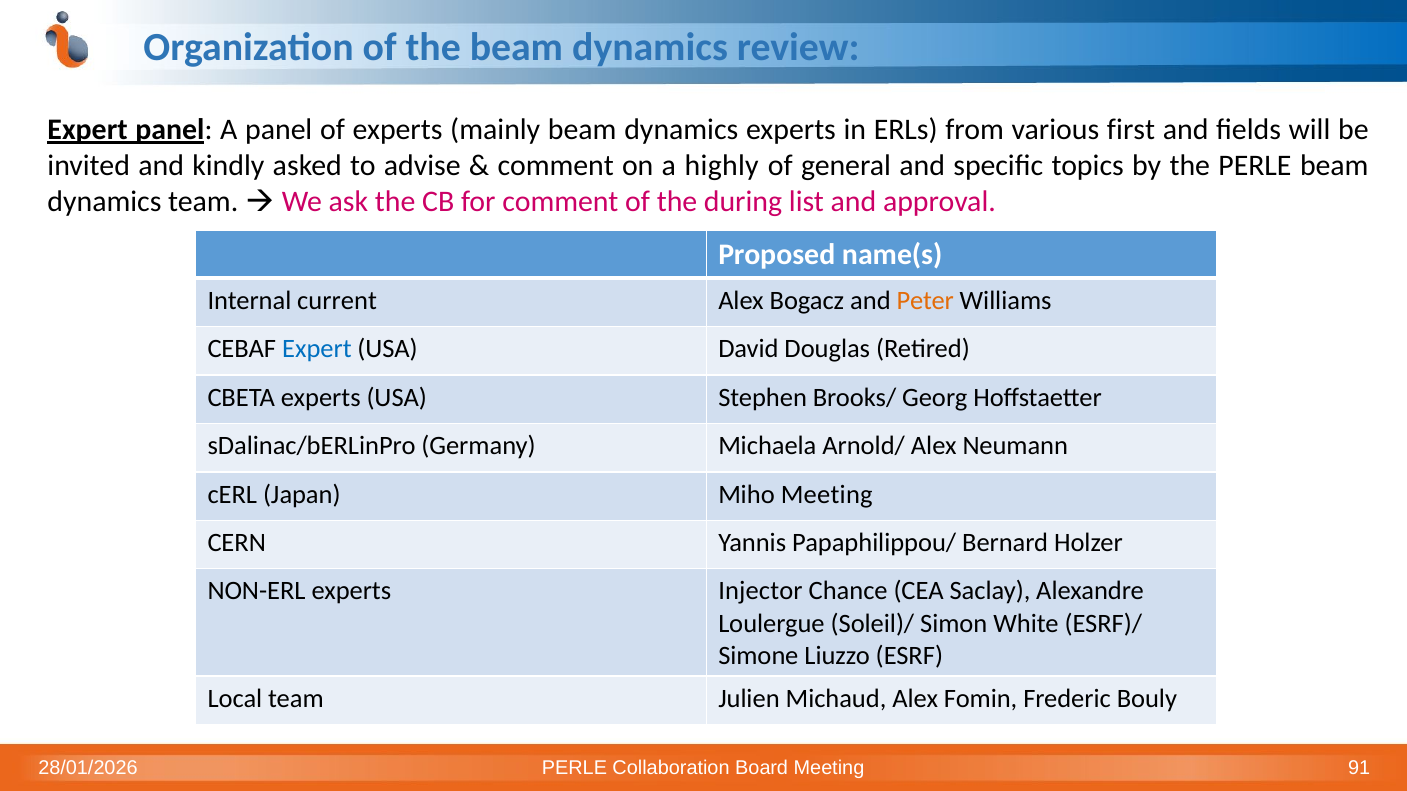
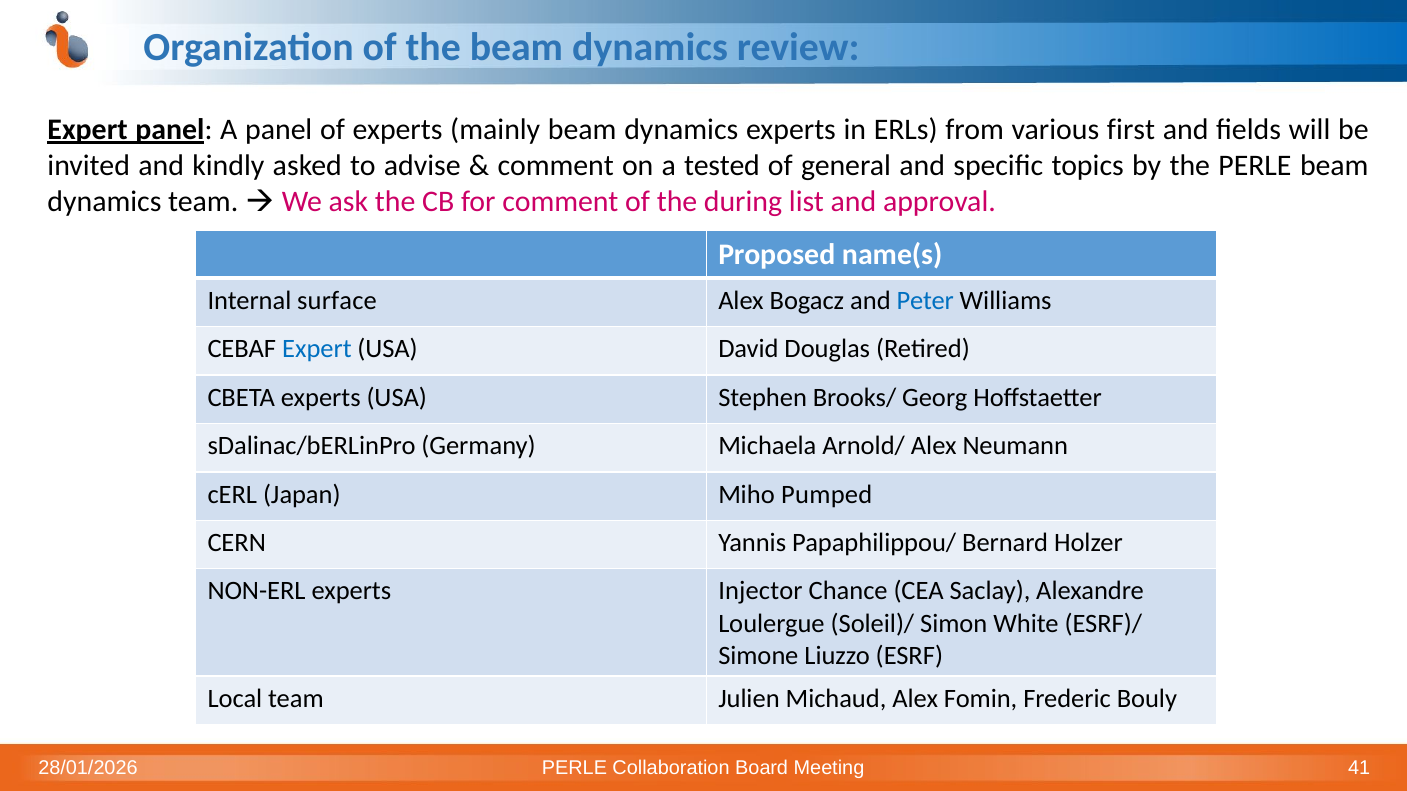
highly: highly -> tested
current: current -> surface
Peter colour: orange -> blue
Miho Meeting: Meeting -> Pumped
91: 91 -> 41
